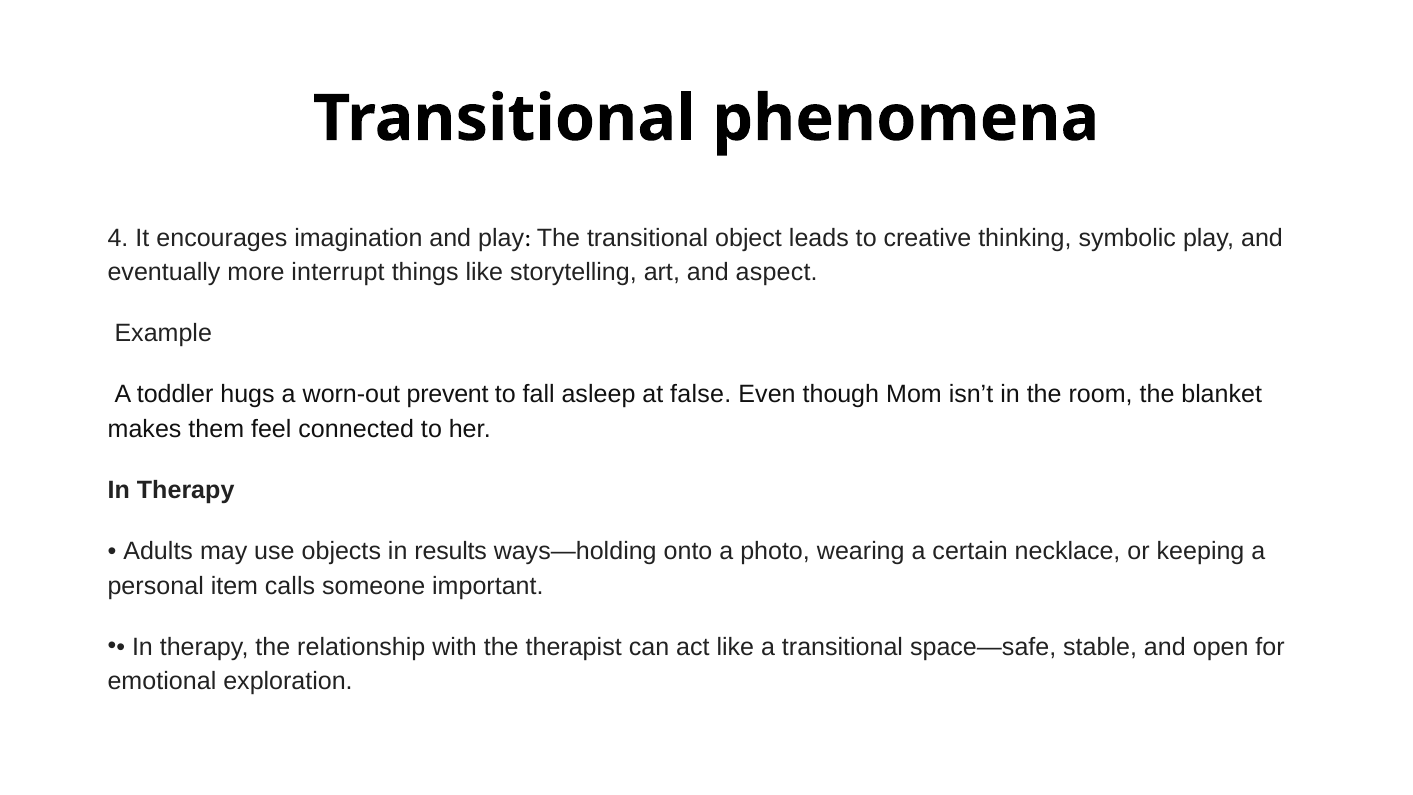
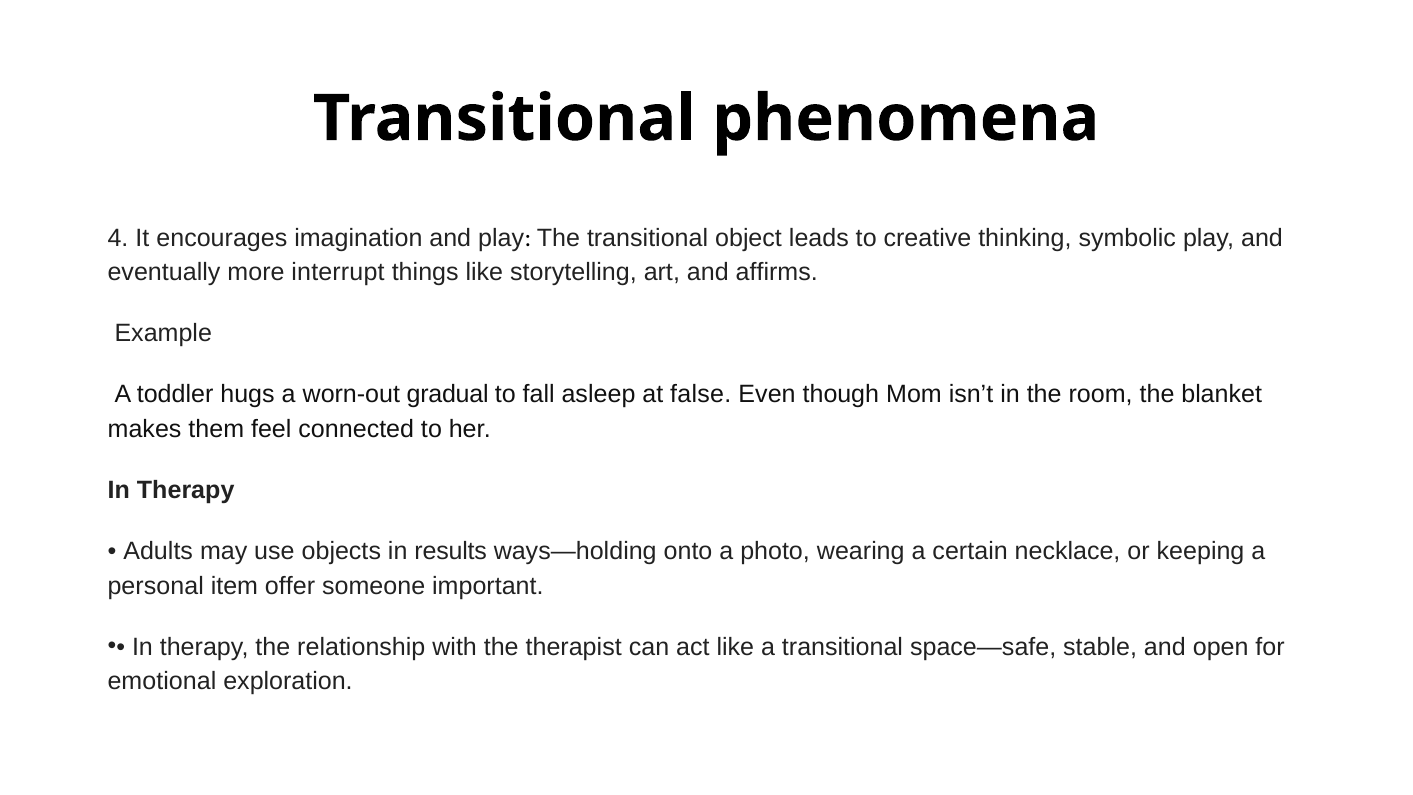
aspect: aspect -> affirms
prevent: prevent -> gradual
calls: calls -> offer
